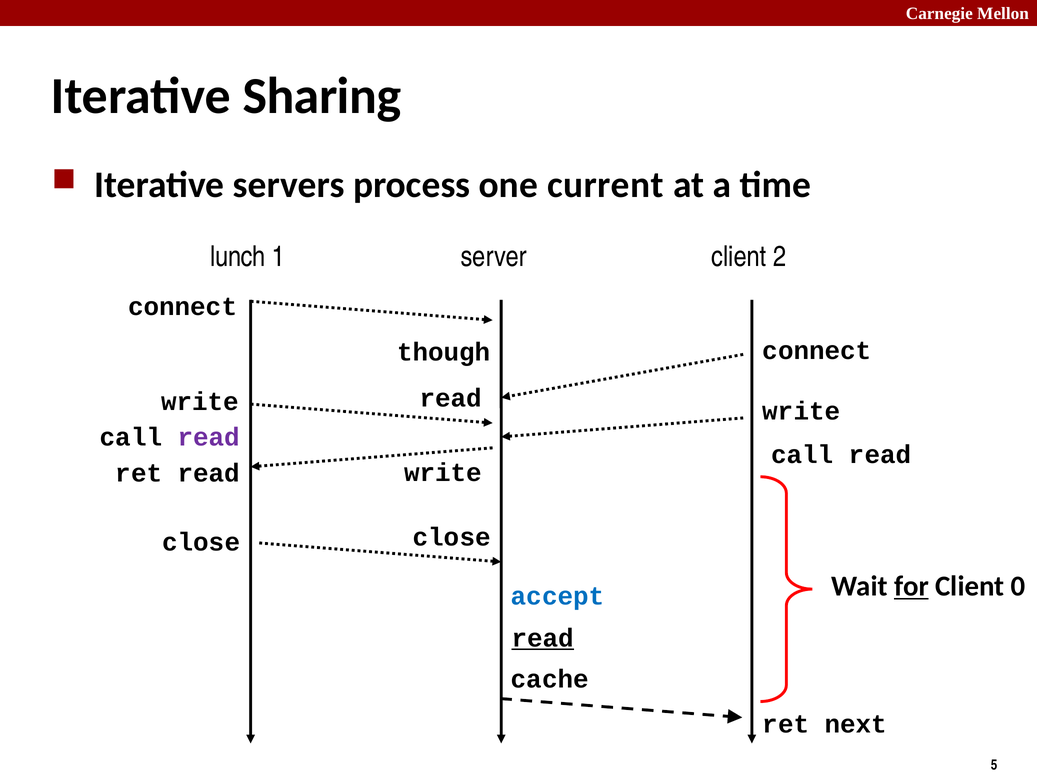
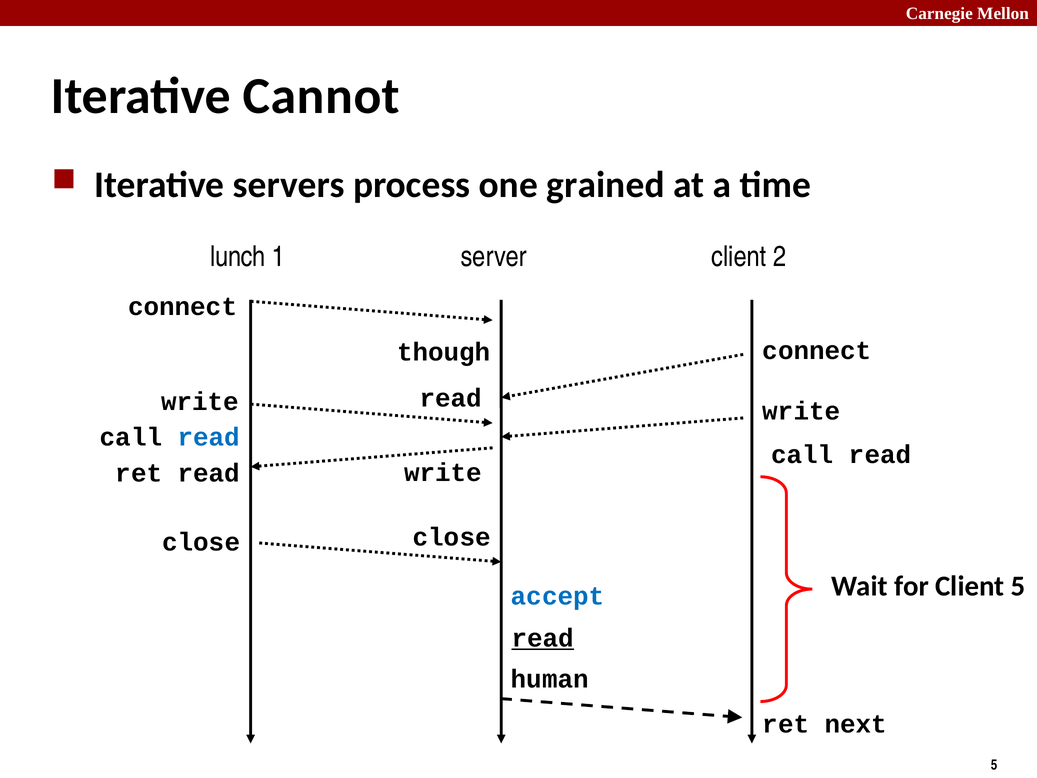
Sharing: Sharing -> Cannot
current: current -> grained
read at (209, 437) colour: purple -> blue
for underline: present -> none
Client 0: 0 -> 5
cache: cache -> human
